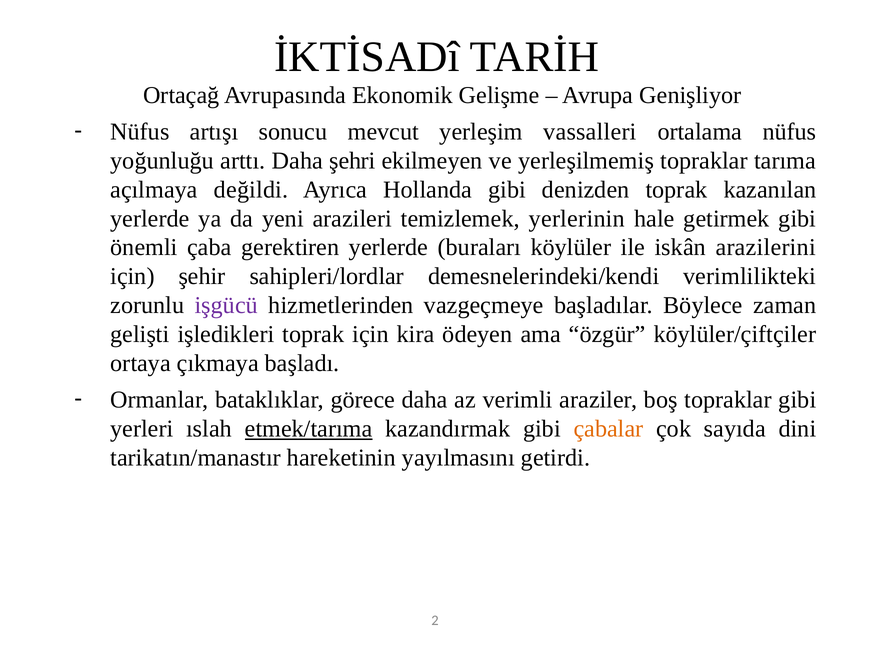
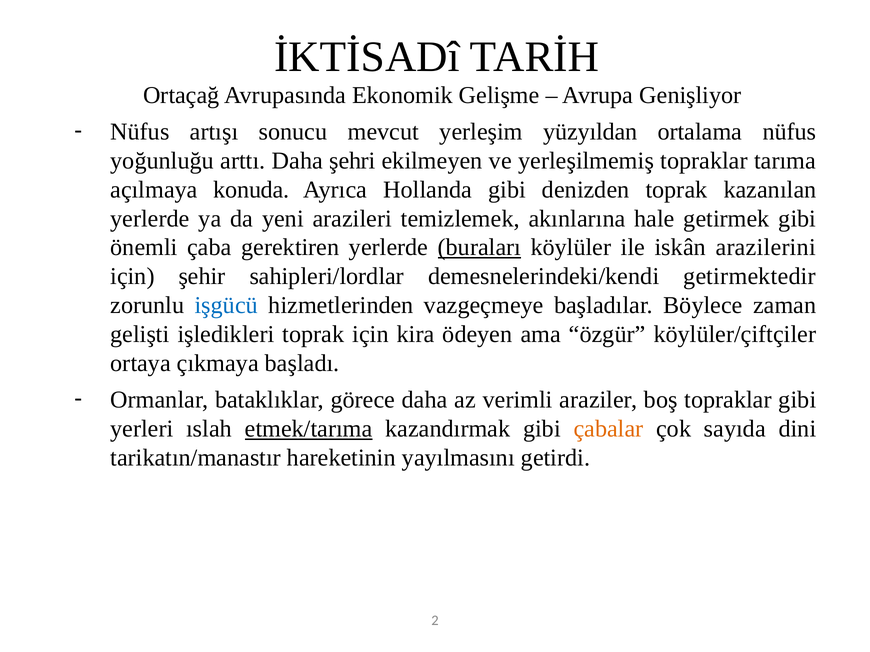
vassalleri: vassalleri -> yüzyıldan
değildi: değildi -> konuda
yerlerinin: yerlerinin -> akınlarına
buraları underline: none -> present
verimlilikteki: verimlilikteki -> getirmektedir
işgücü colour: purple -> blue
